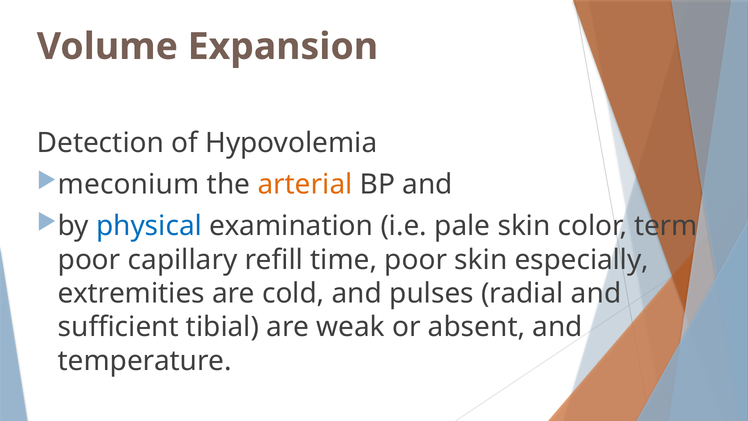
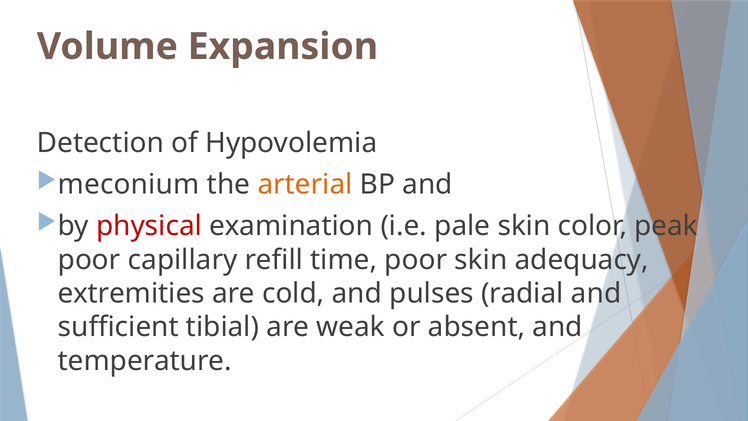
physical colour: blue -> red
term: term -> peak
especially: especially -> adequacy
